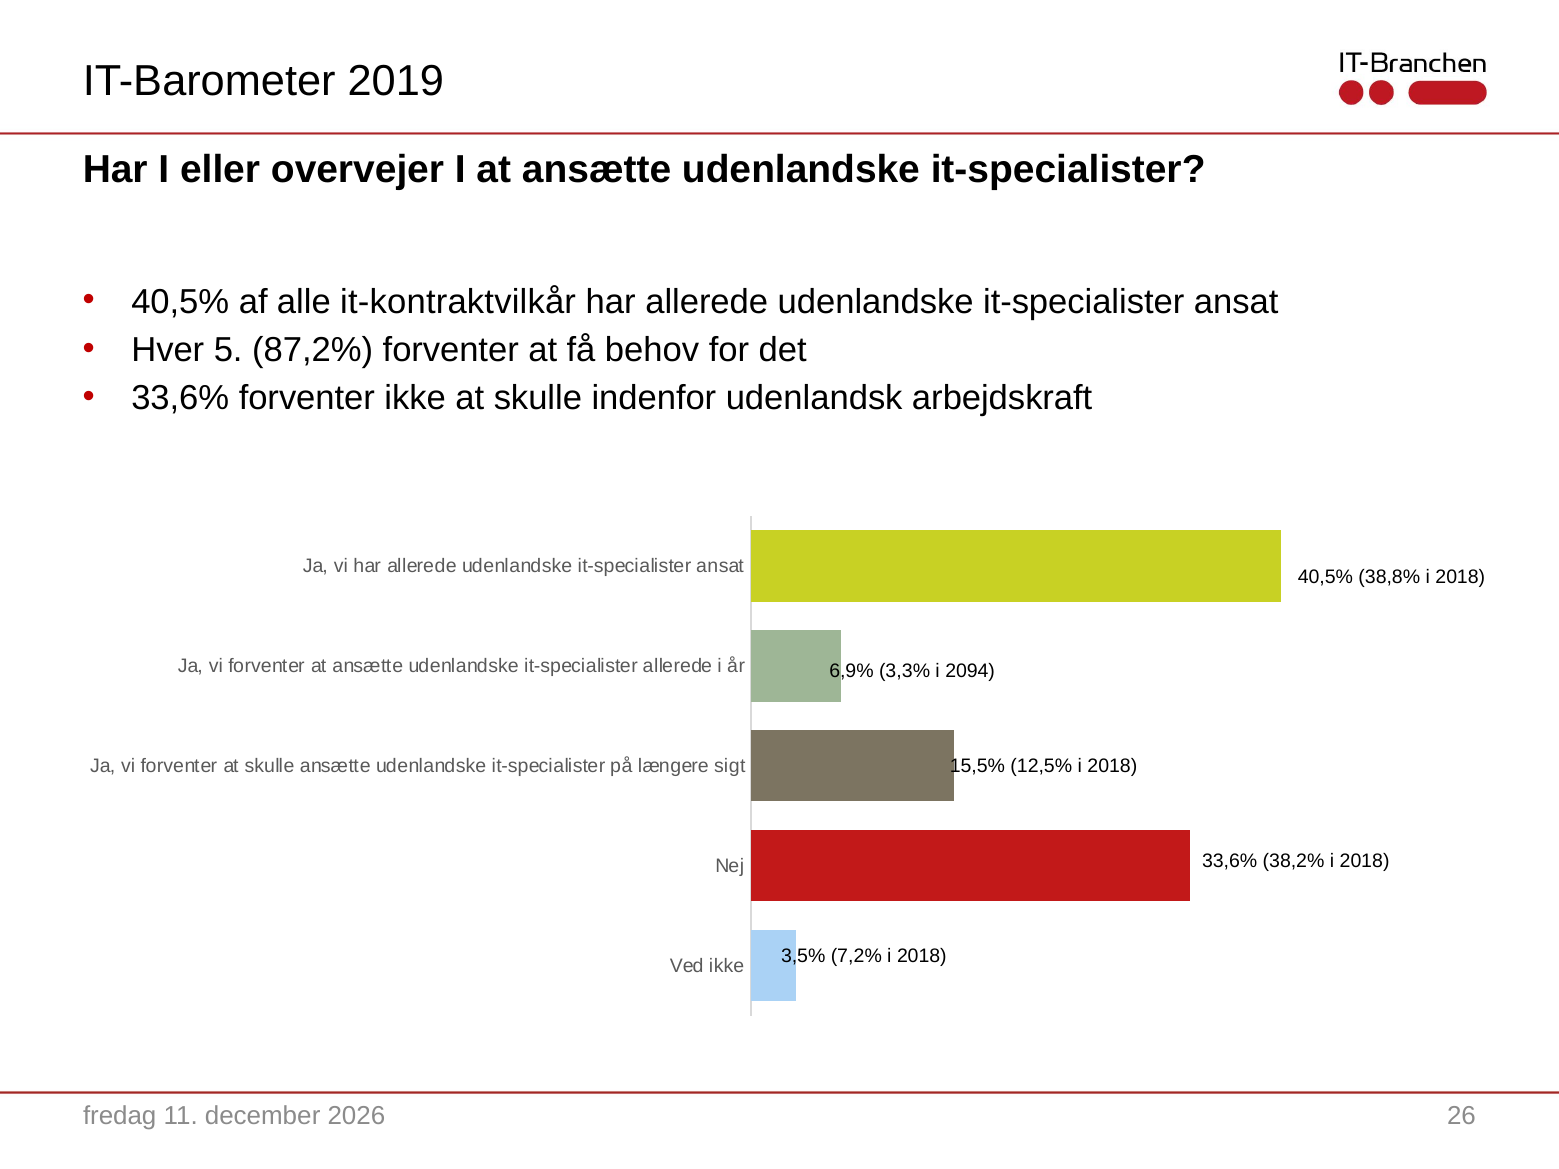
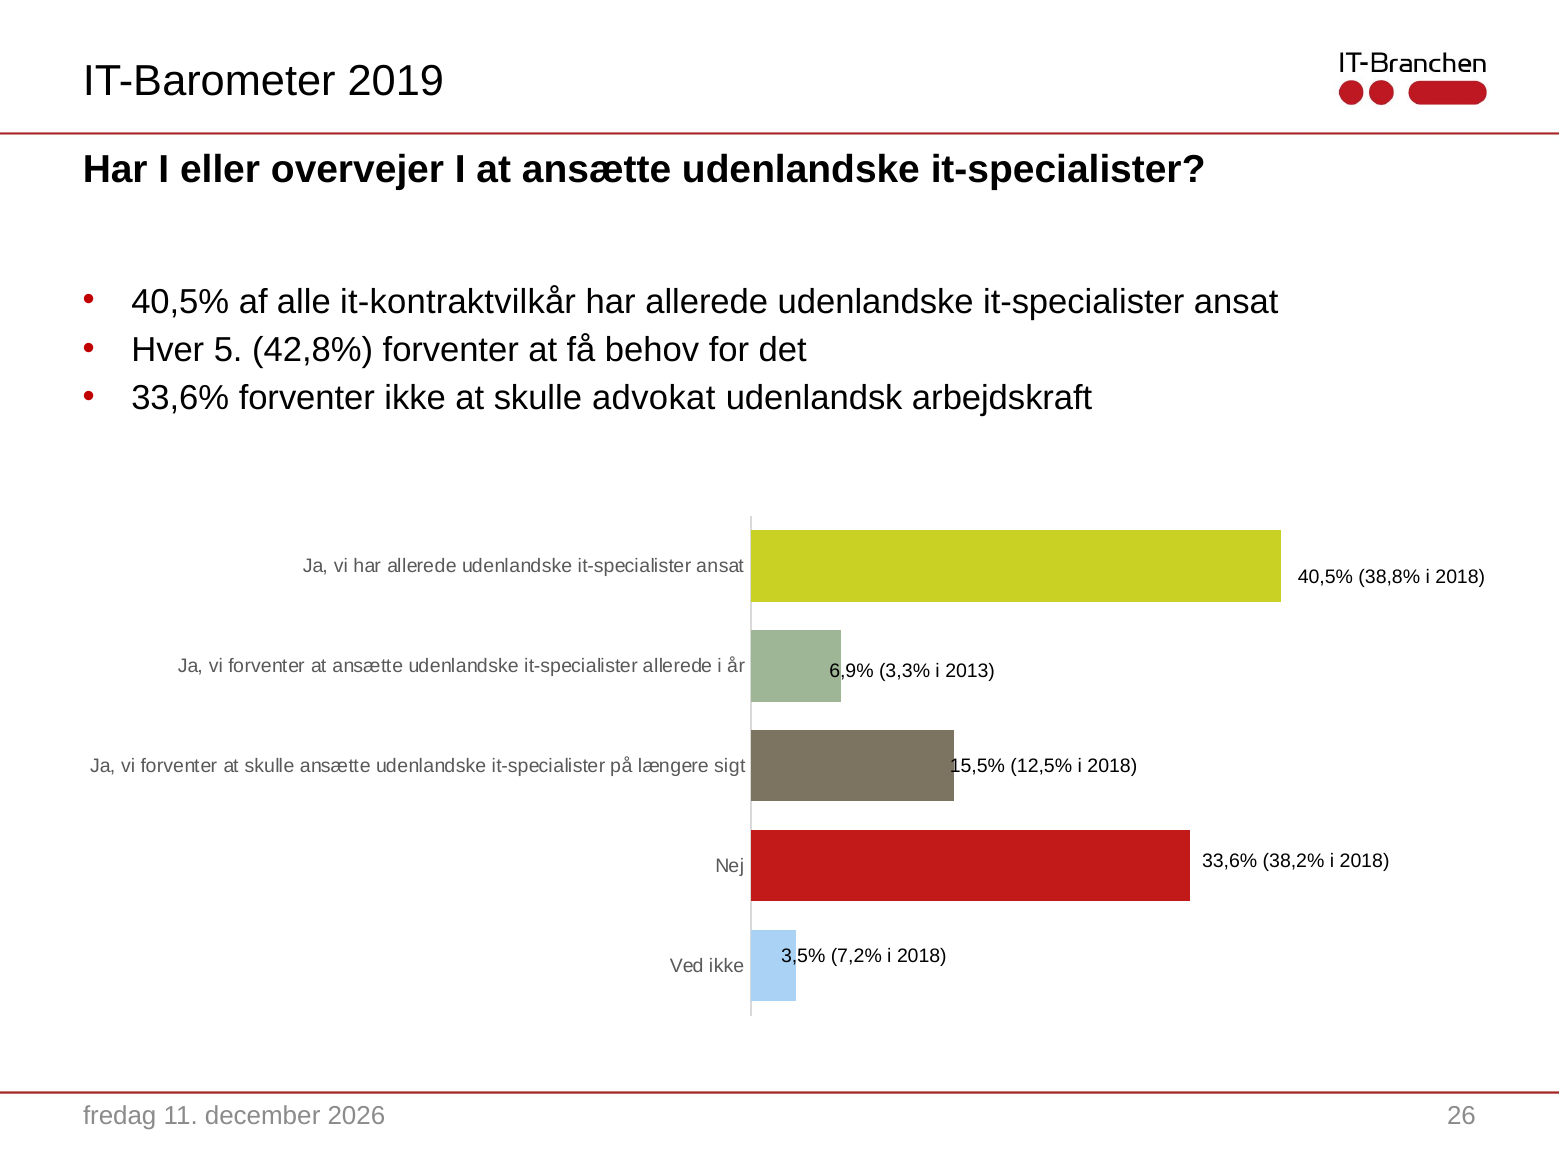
87,2%: 87,2% -> 42,8%
indenfor: indenfor -> advokat
2094: 2094 -> 2013
